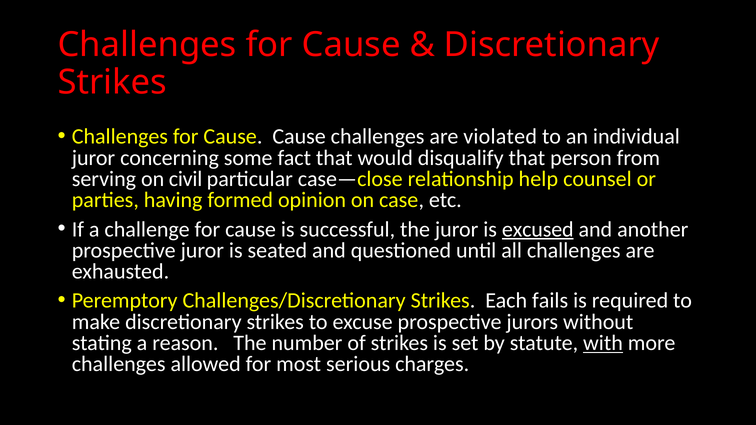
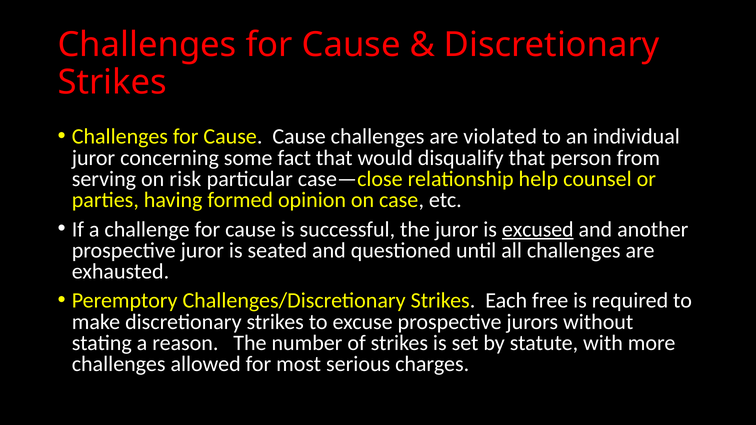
civil: civil -> risk
fails: fails -> free
with underline: present -> none
